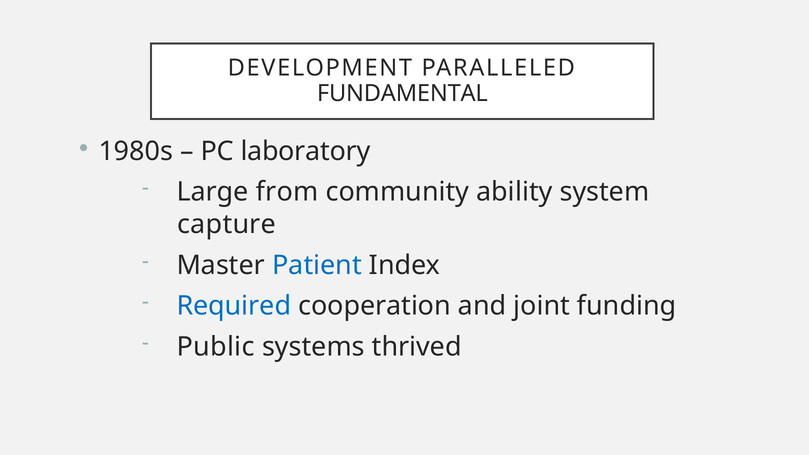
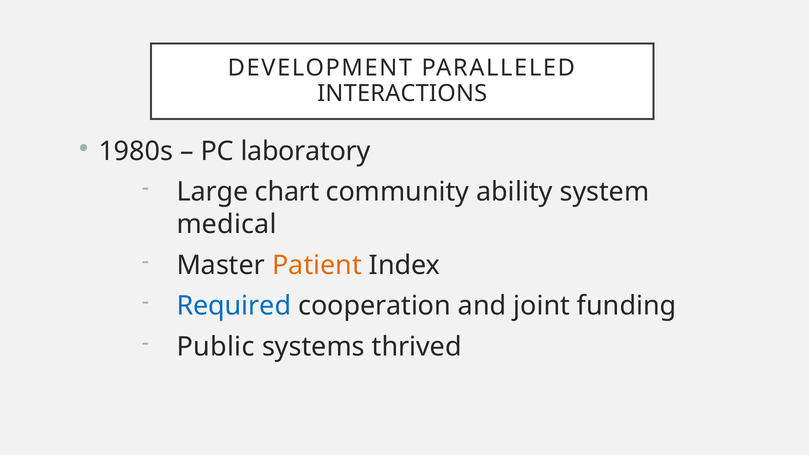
FUNDAMENTAL: FUNDAMENTAL -> INTERACTIONS
from: from -> chart
capture: capture -> medical
Patient colour: blue -> orange
